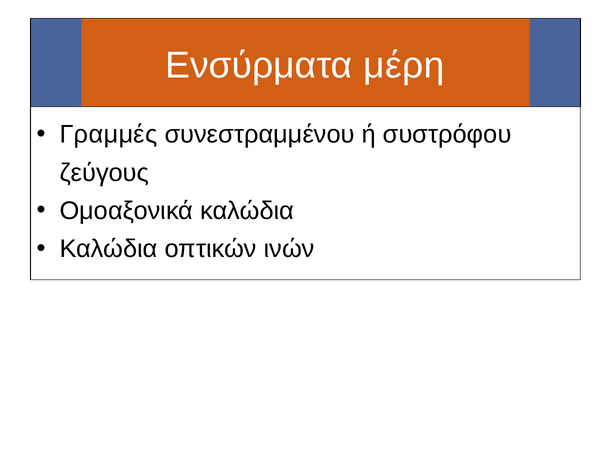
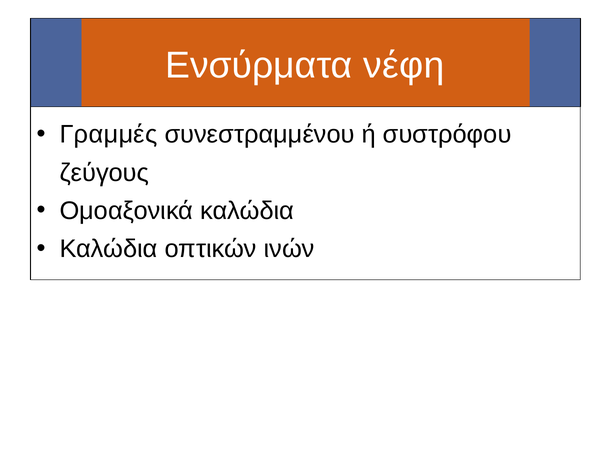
μέρη: μέρη -> νέφη
